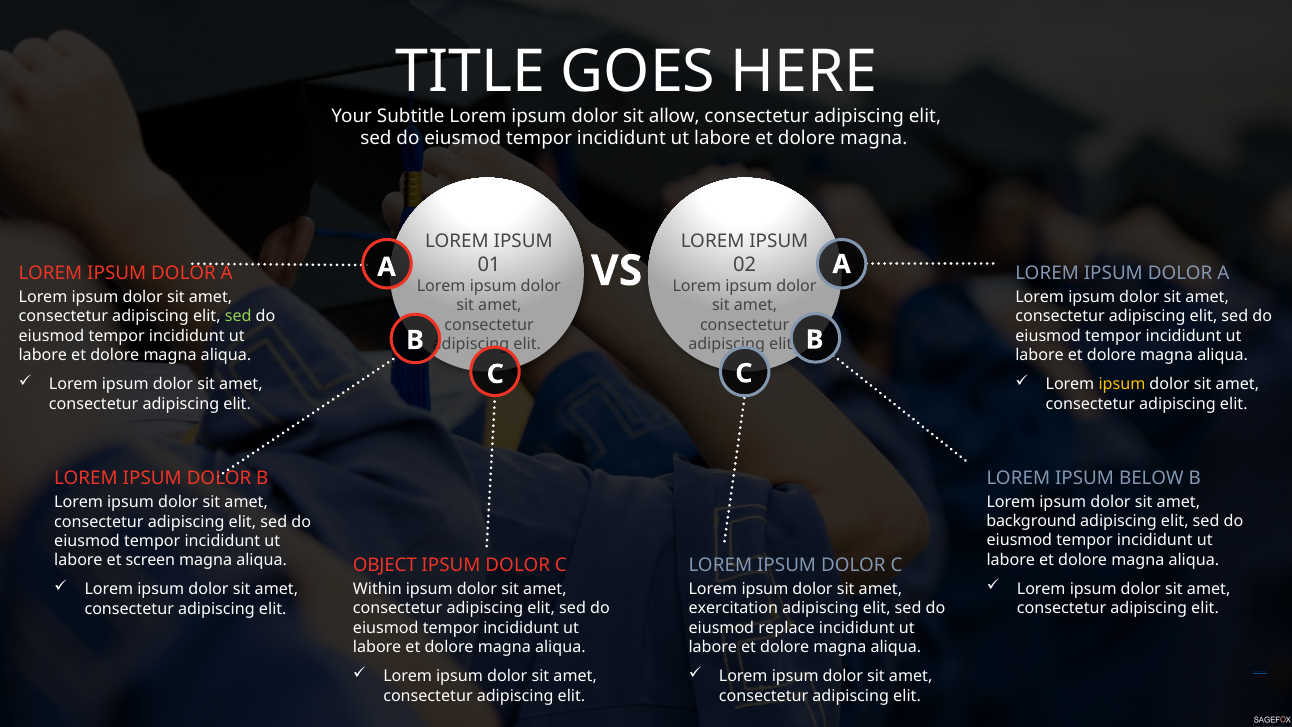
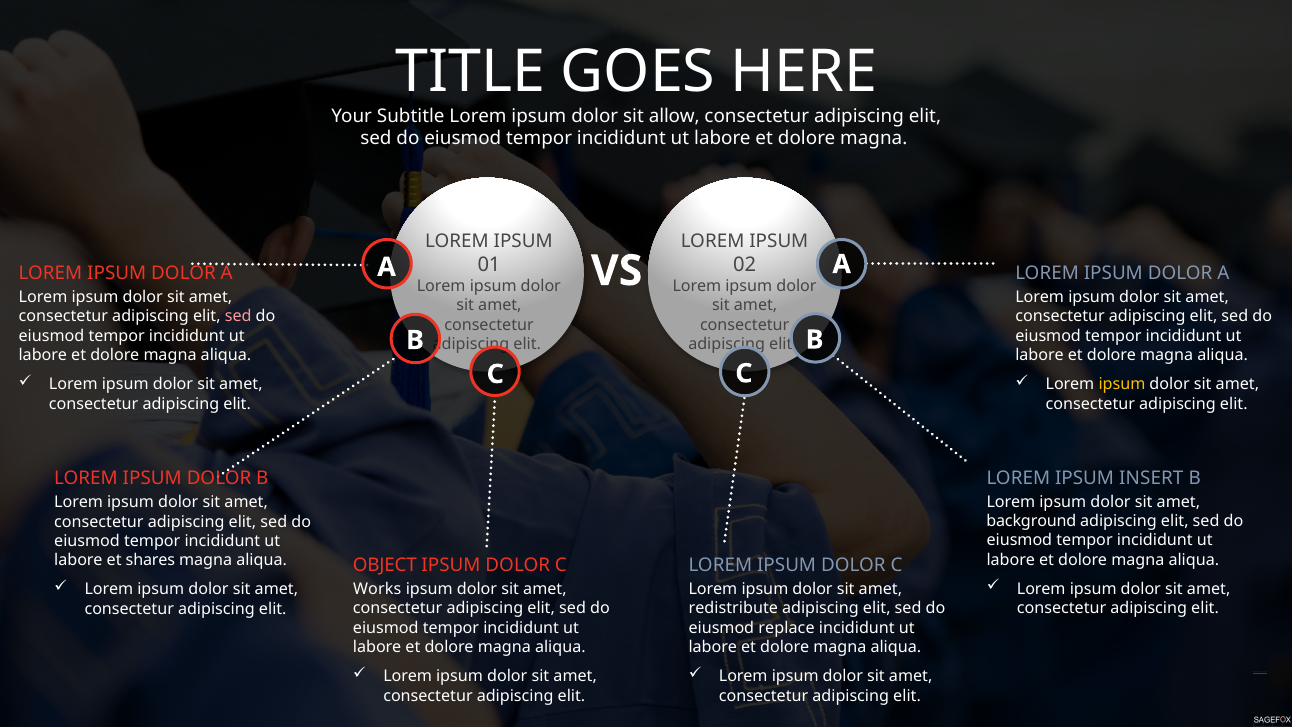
sed at (238, 316) colour: light green -> pink
BELOW: BELOW -> INSERT
screen: screen -> shares
Within: Within -> Works
exercitation: exercitation -> redistribute
